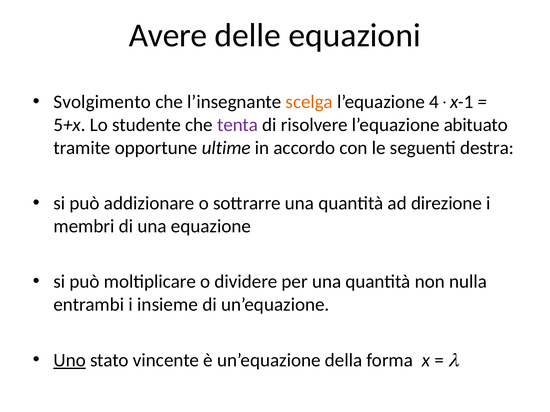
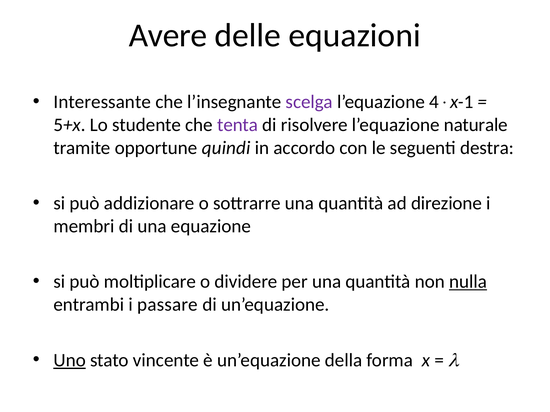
Svolgimento: Svolgimento -> Interessante
scelga colour: orange -> purple
abituato: abituato -> naturale
ultime: ultime -> quindi
nulla underline: none -> present
insieme: insieme -> passare
